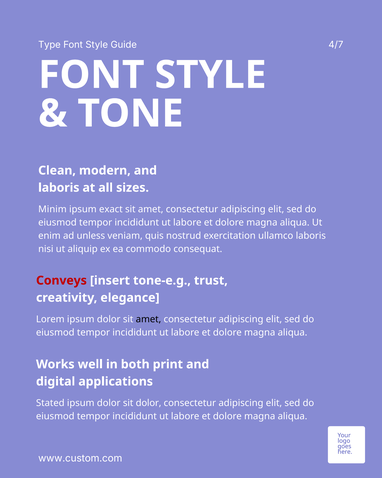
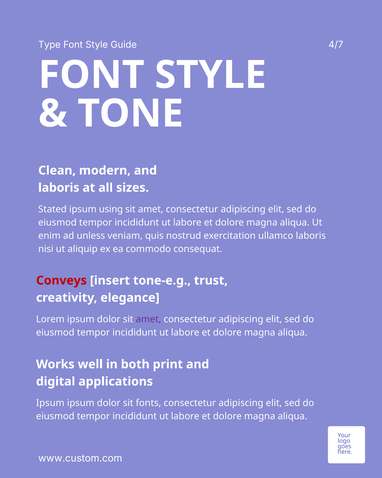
Minim: Minim -> Stated
exact: exact -> using
amet at (148, 319) colour: black -> purple
Stated at (50, 402): Stated -> Ipsum
sit dolor: dolor -> fonts
